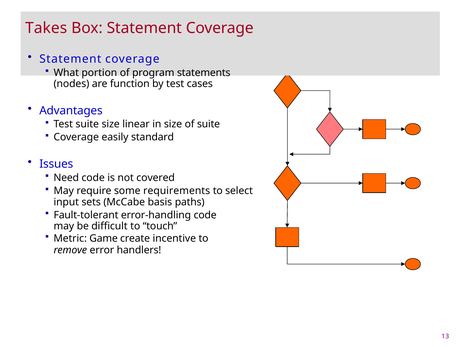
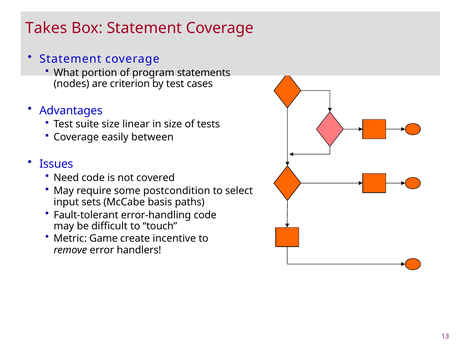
function: function -> criterion
of suite: suite -> tests
standard: standard -> between
requirements: requirements -> postcondition
